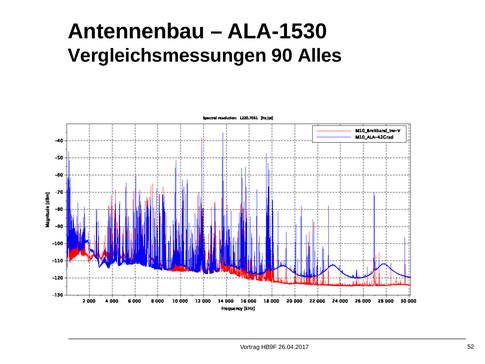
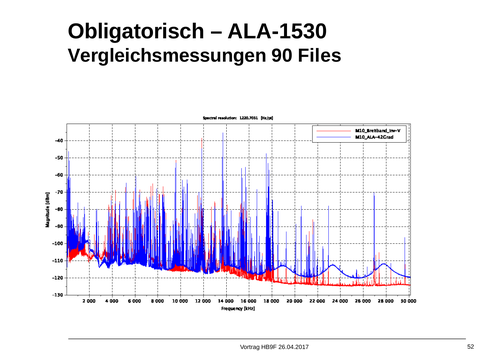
Antennenbau: Antennenbau -> Obligatorisch
Alles: Alles -> Files
